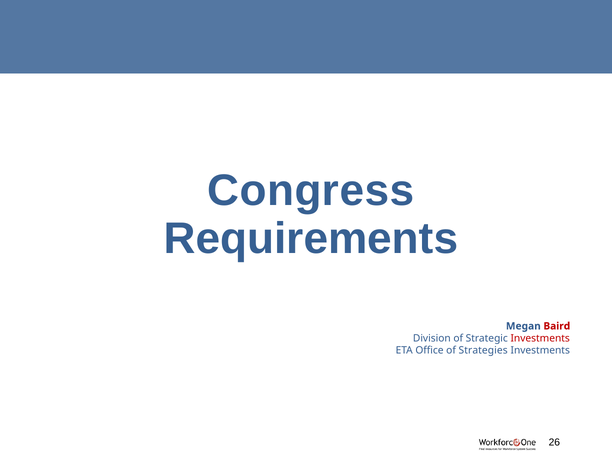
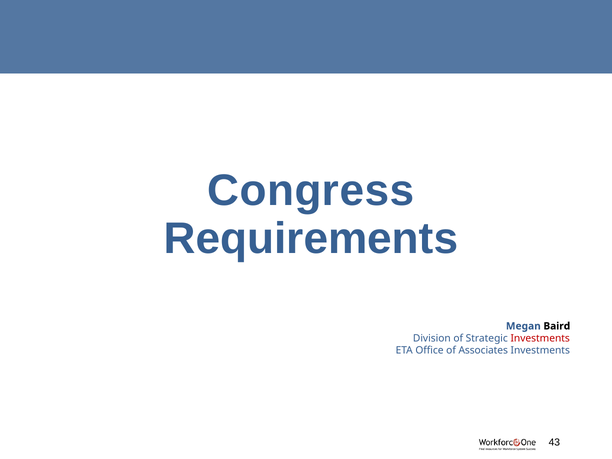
Baird colour: red -> black
Strategies: Strategies -> Associates
26: 26 -> 43
